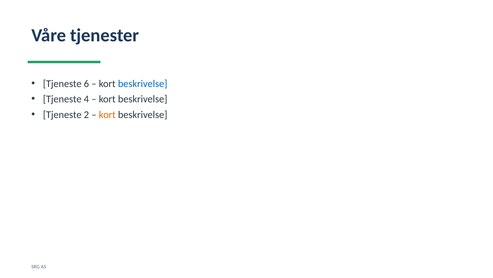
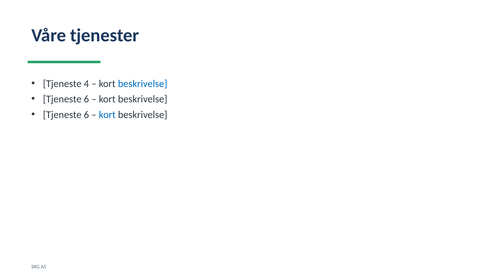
6: 6 -> 4
4 at (86, 99): 4 -> 6
2 at (86, 114): 2 -> 6
kort at (107, 114) colour: orange -> blue
